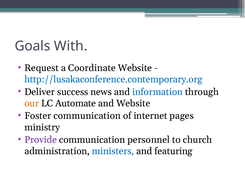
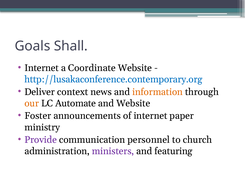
With: With -> Shall
Request at (42, 68): Request -> Internet
success: success -> context
information colour: blue -> orange
Foster communication: communication -> announcements
pages: pages -> paper
ministers colour: blue -> purple
